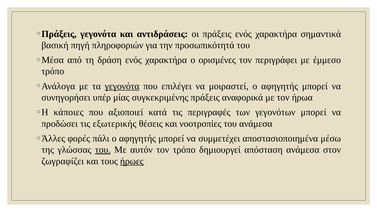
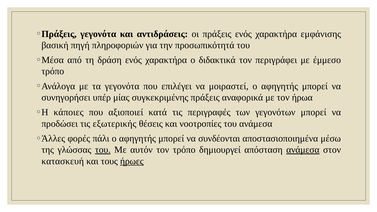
σημαντικά: σημαντικά -> εμφάνισης
ορισμένες: ορισμένες -> διδακτικά
γεγονότα at (122, 86) underline: present -> none
συμμετέχει: συμμετέχει -> συνδέονται
ανάμεσα at (303, 150) underline: none -> present
ζωγραφίζει: ζωγραφίζει -> κατασκευή
